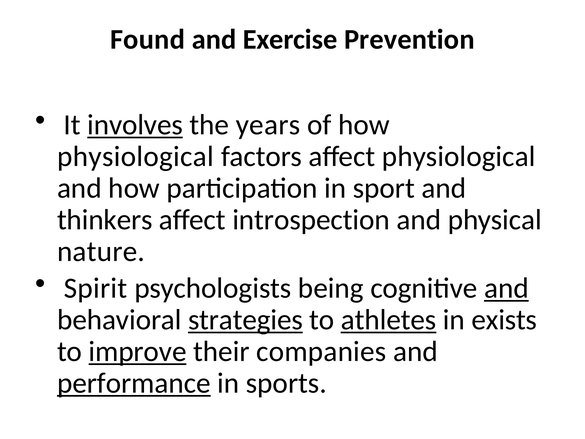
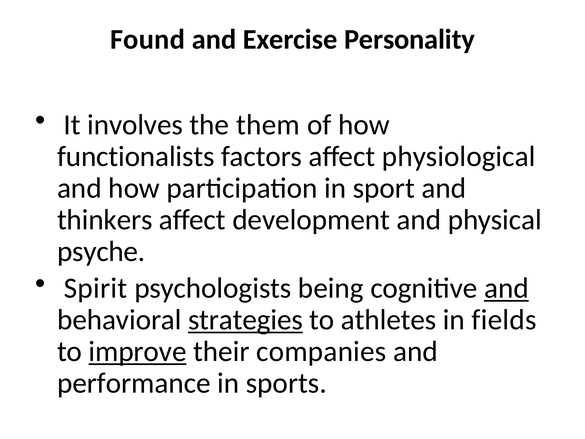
Prevention: Prevention -> Personality
involves underline: present -> none
years: years -> them
physiological at (136, 156): physiological -> functionalists
introspection: introspection -> development
nature: nature -> psyche
athletes underline: present -> none
exists: exists -> fields
performance underline: present -> none
